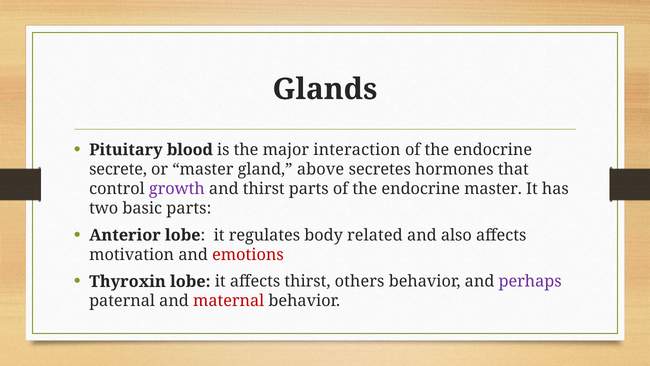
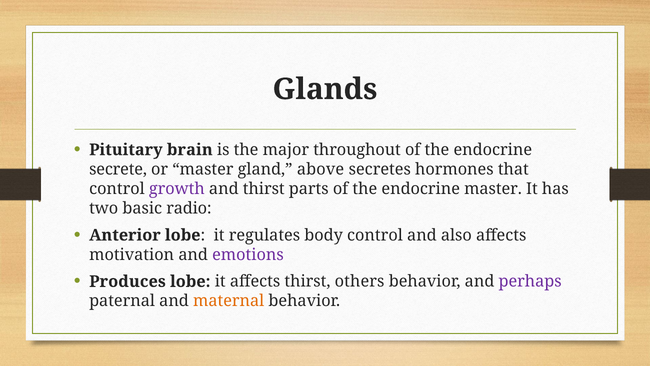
blood: blood -> brain
interaction: interaction -> throughout
basic parts: parts -> radio
body related: related -> control
emotions colour: red -> purple
Thyroxin: Thyroxin -> Produces
maternal colour: red -> orange
